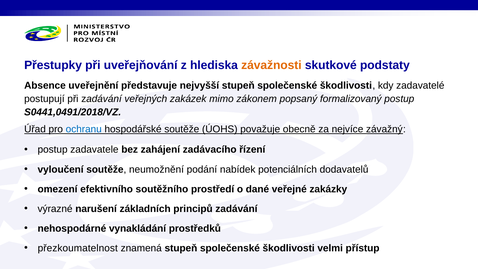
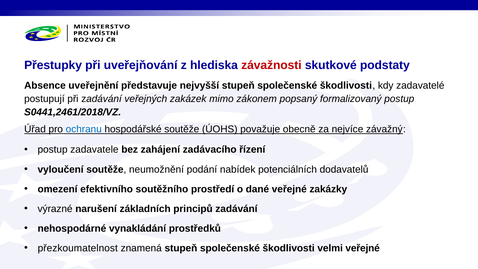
závažnosti colour: orange -> red
S0441,0491/2018/VZ: S0441,0491/2018/VZ -> S0441,2461/2018/VZ
velmi přístup: přístup -> veřejné
